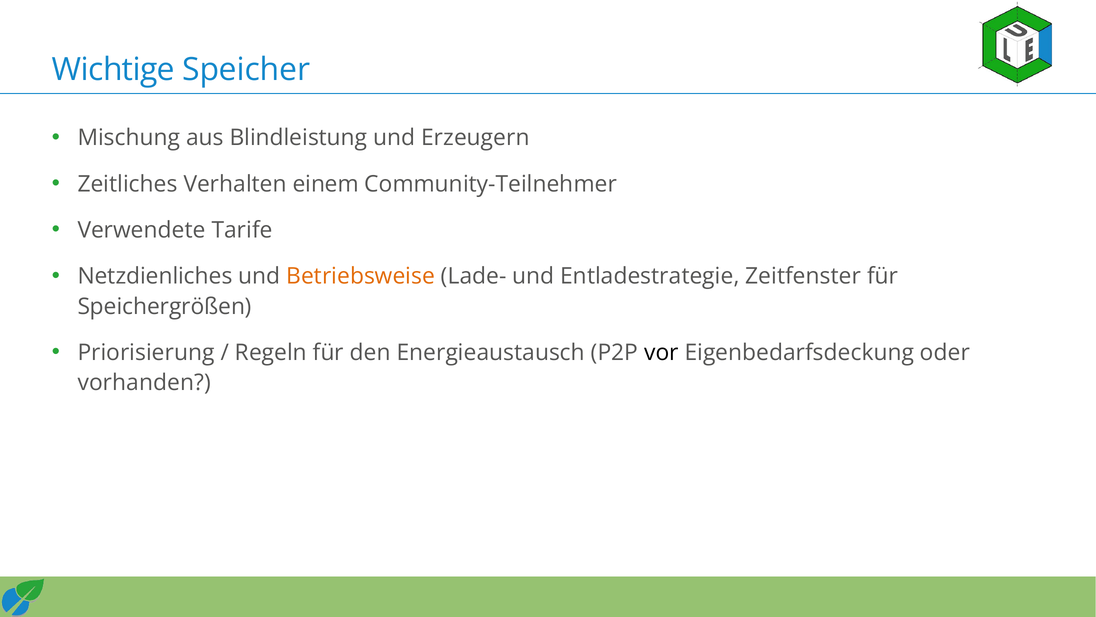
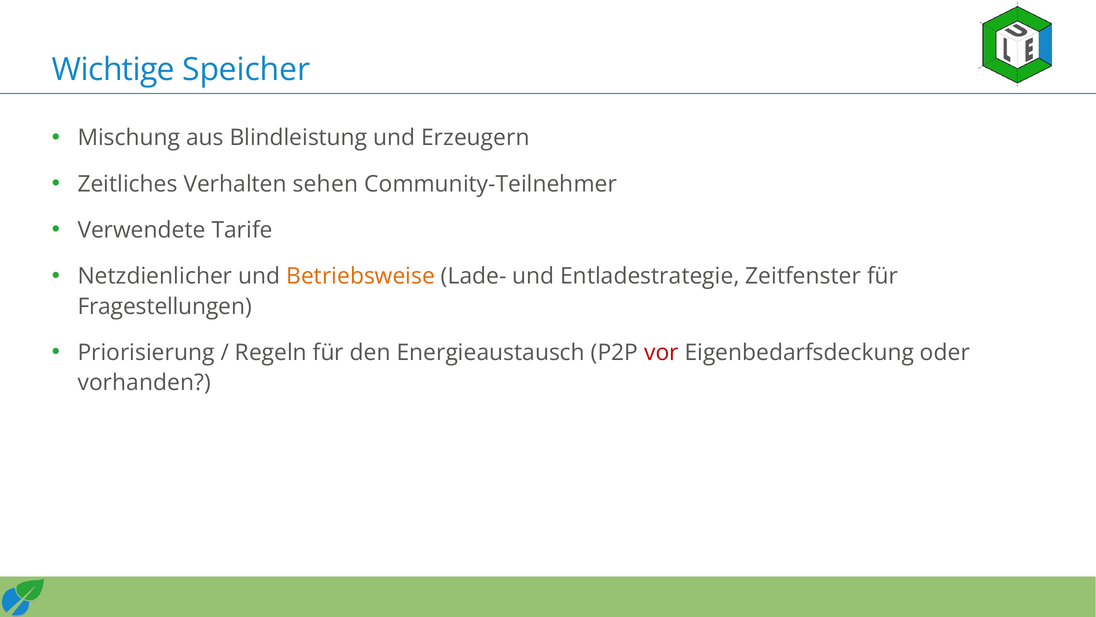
einem: einem -> sehen
Netzdienliches: Netzdienliches -> Netzdienlicher
Speichergrößen: Speichergrößen -> Fragestellungen
vor colour: black -> red
